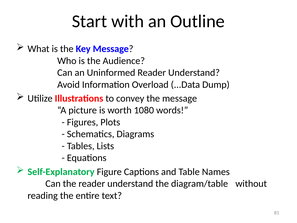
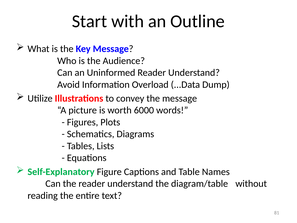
1080: 1080 -> 6000
